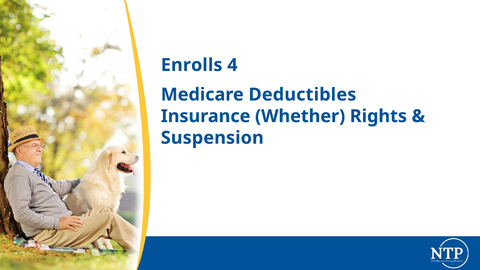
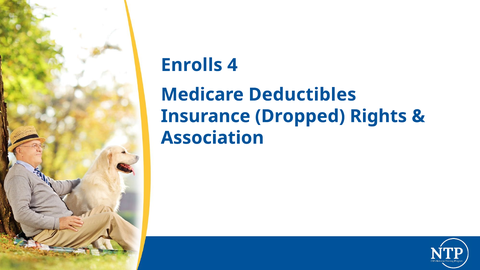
Whether: Whether -> Dropped
Suspension: Suspension -> Association
